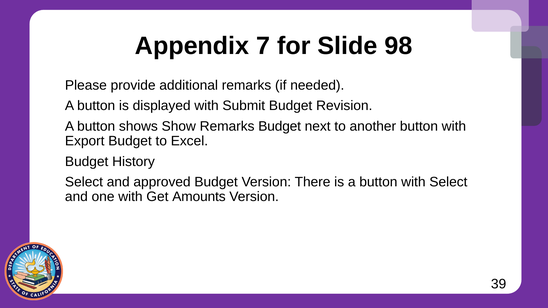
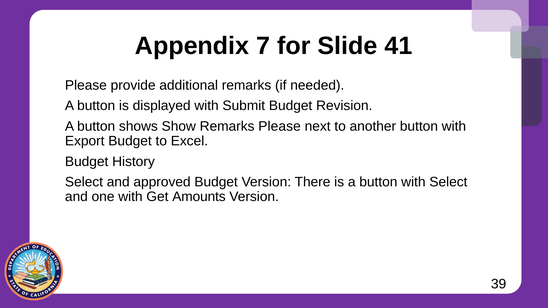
98: 98 -> 41
Remarks Budget: Budget -> Please
